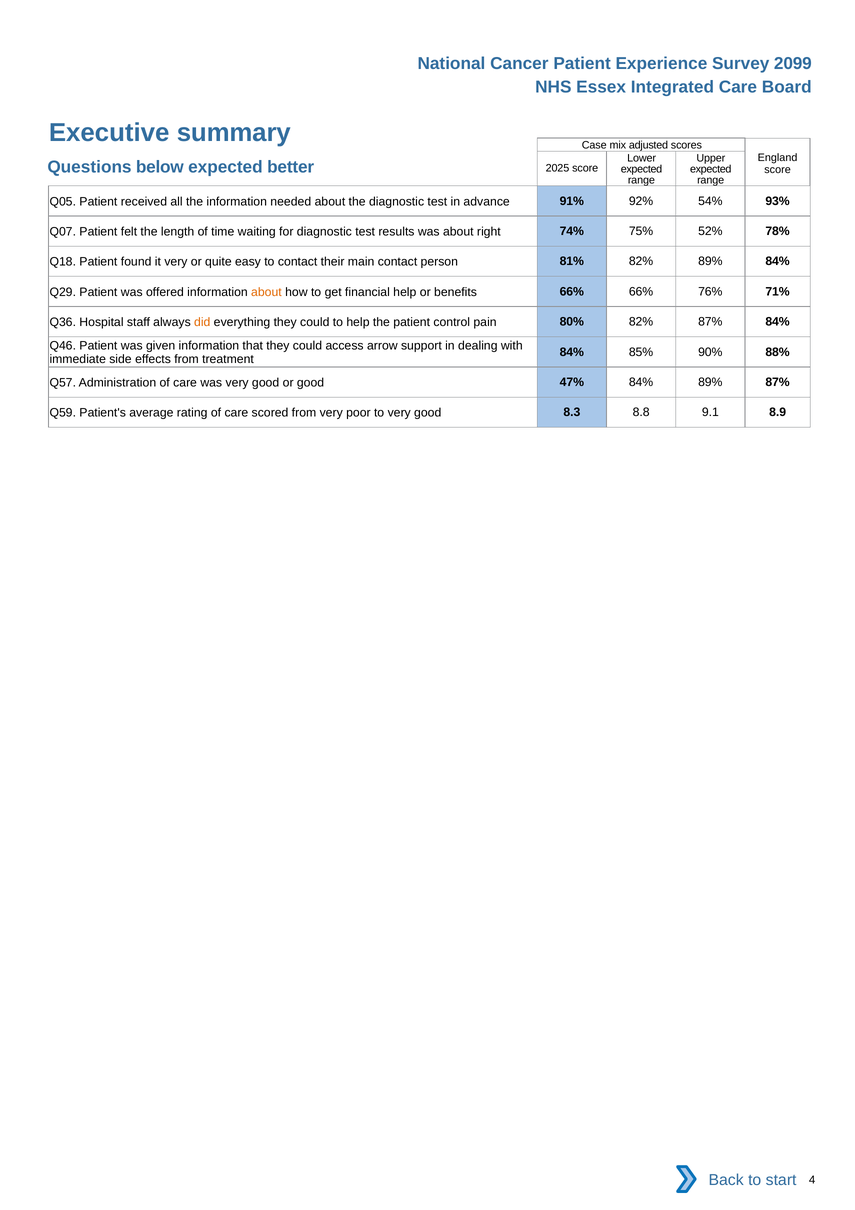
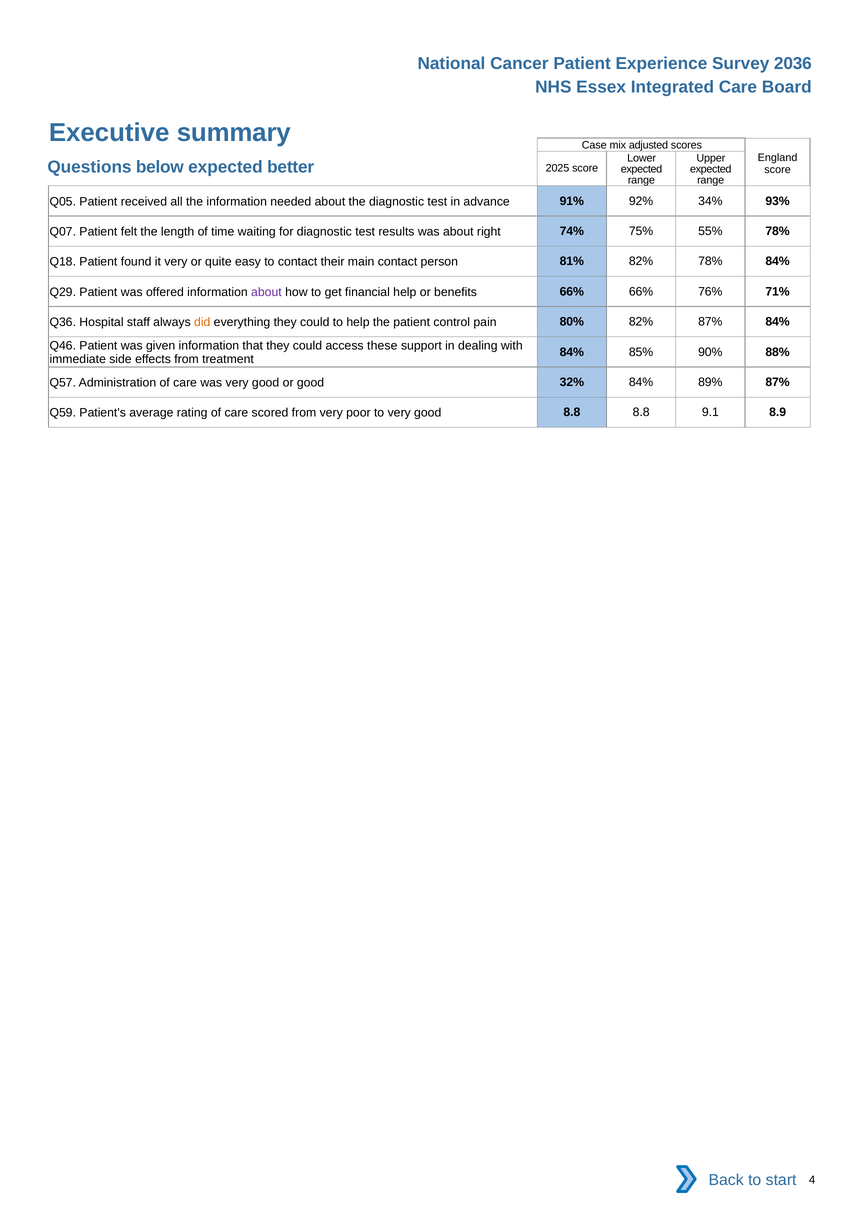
2099: 2099 -> 2036
54%: 54% -> 34%
52%: 52% -> 55%
82% 89%: 89% -> 78%
about at (266, 292) colour: orange -> purple
arrow: arrow -> these
47%: 47% -> 32%
good 8.3: 8.3 -> 8.8
